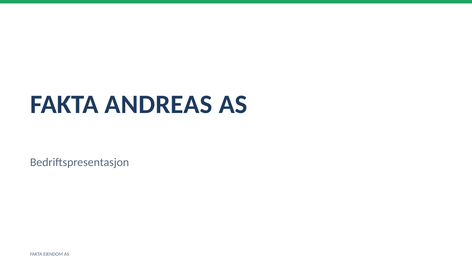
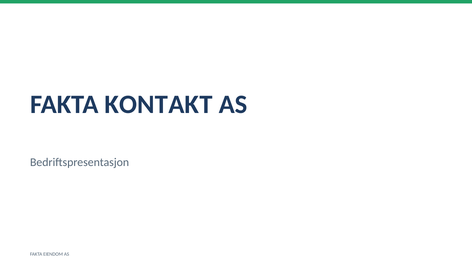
ANDREAS: ANDREAS -> KONTAKT
